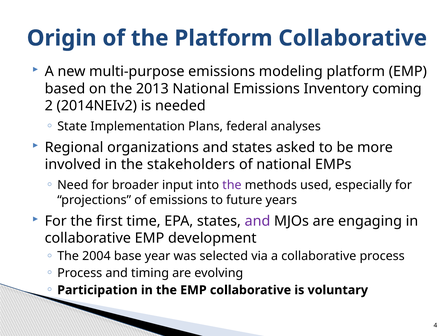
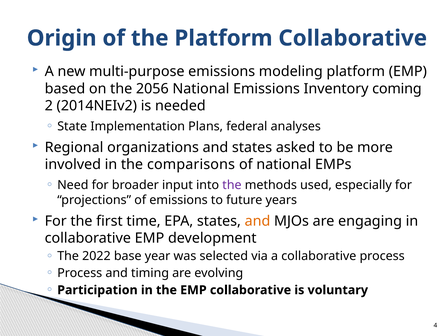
2013: 2013 -> 2056
stakeholders: stakeholders -> comparisons
and at (257, 221) colour: purple -> orange
2004: 2004 -> 2022
